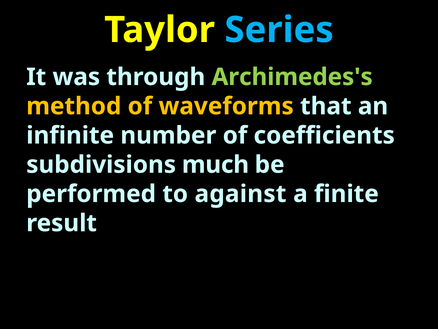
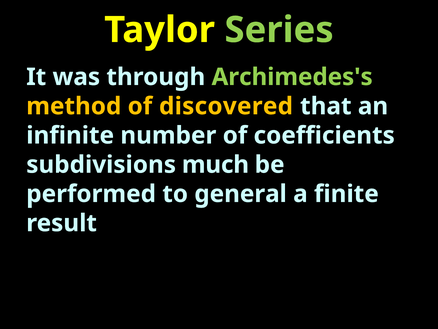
Series colour: light blue -> light green
waveforms: waveforms -> discovered
against: against -> general
